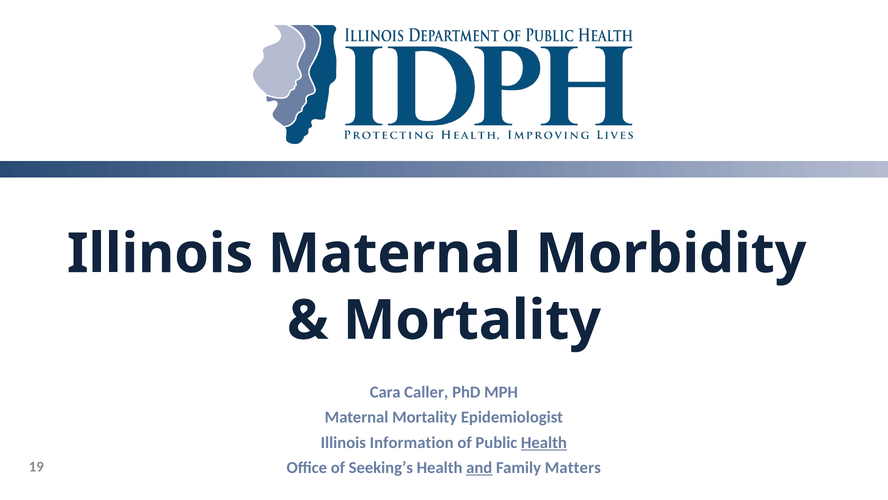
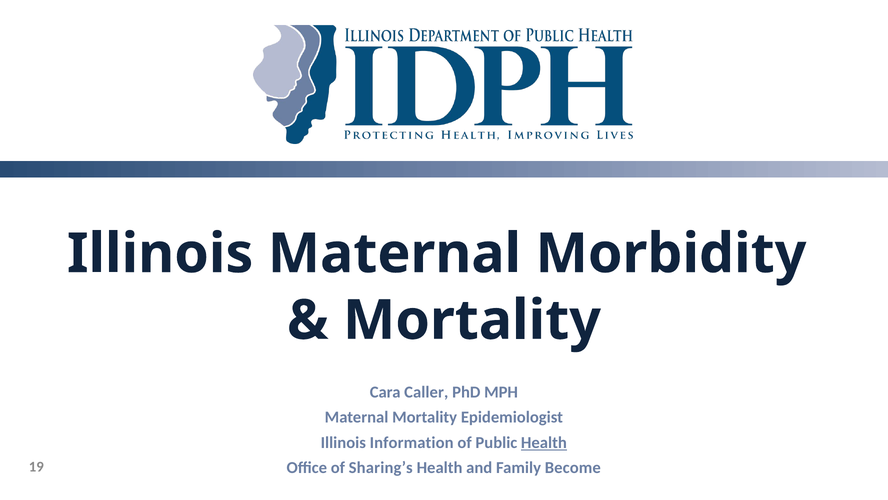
Seeking’s: Seeking’s -> Sharing’s
and underline: present -> none
Matters: Matters -> Become
